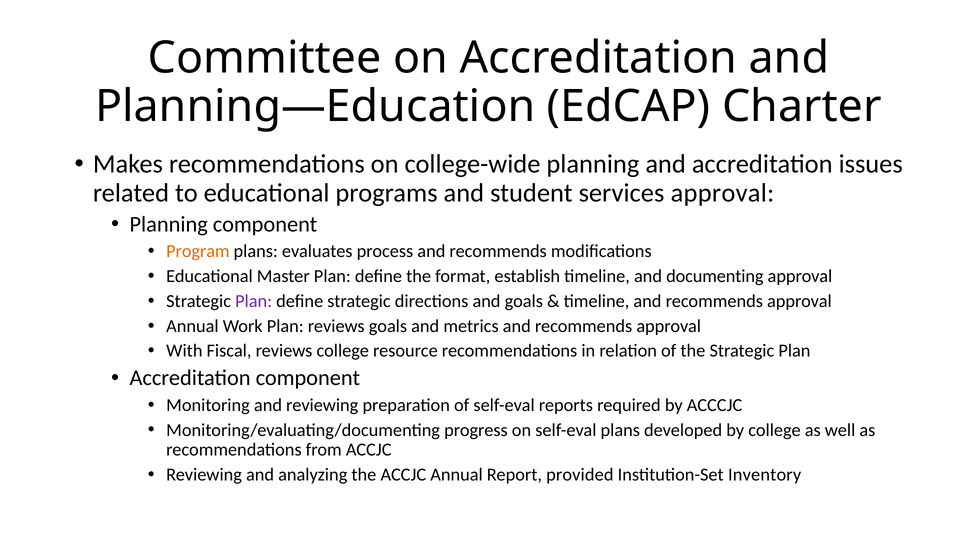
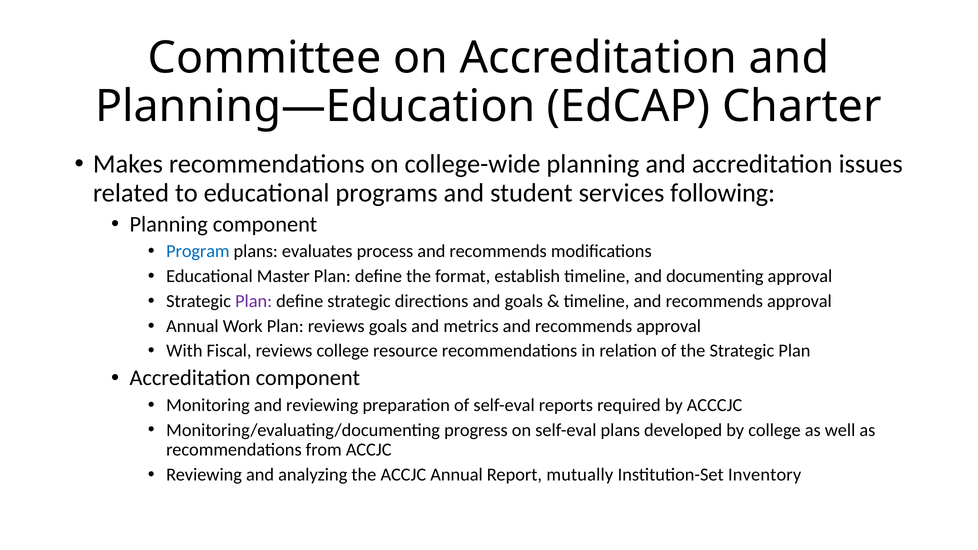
services approval: approval -> following
Program colour: orange -> blue
provided: provided -> mutually
